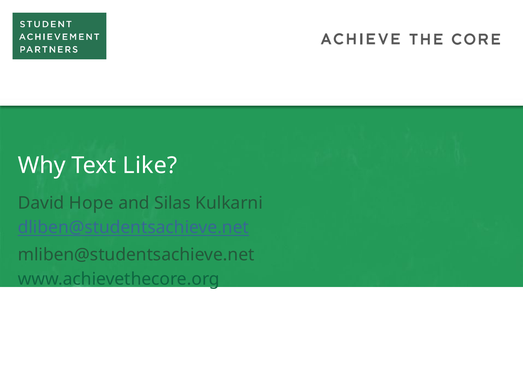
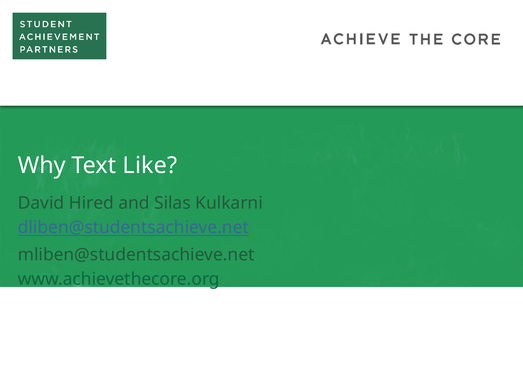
Hope: Hope -> Hired
